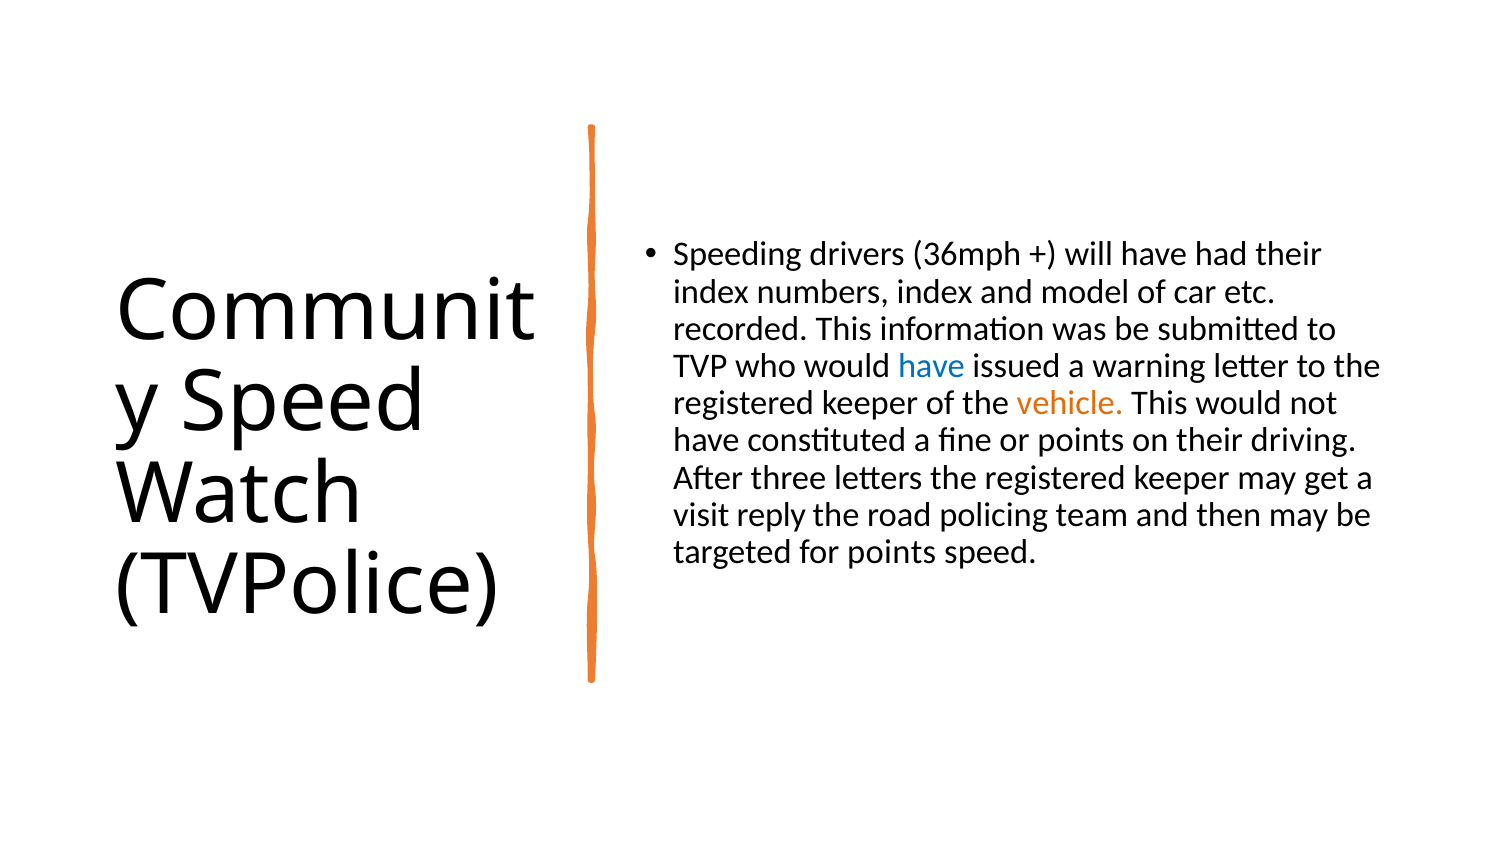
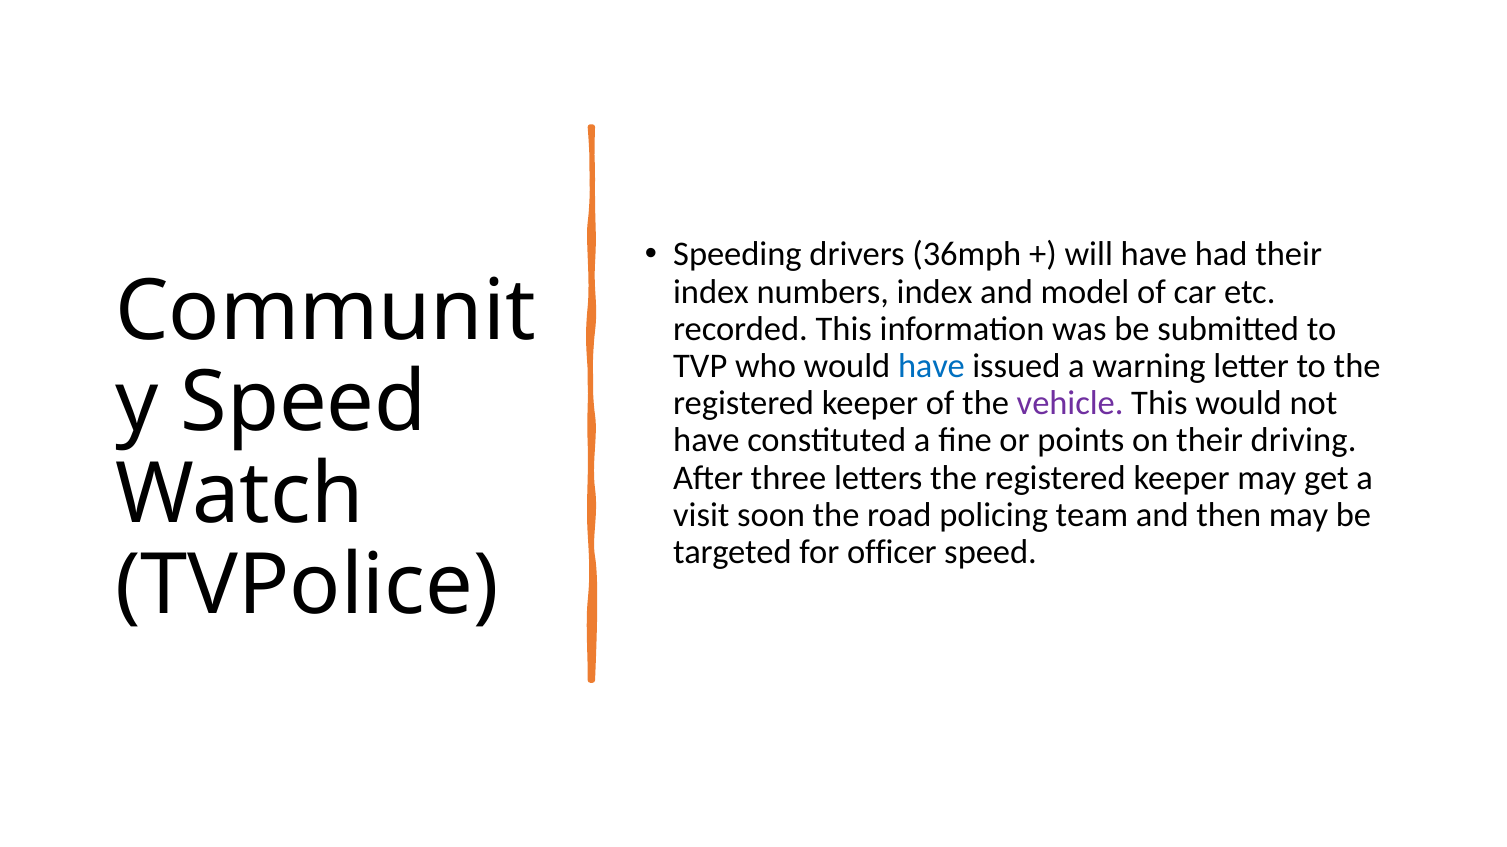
vehicle colour: orange -> purple
reply: reply -> soon
for points: points -> officer
